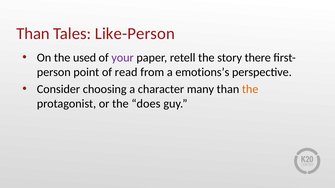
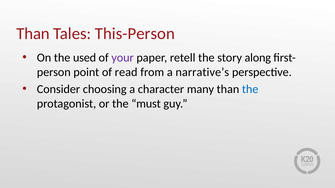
Like-Person: Like-Person -> This-Person
there: there -> along
emotions’s: emotions’s -> narrative’s
the at (250, 89) colour: orange -> blue
does: does -> must
